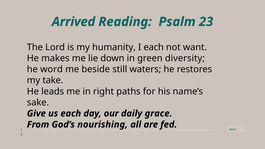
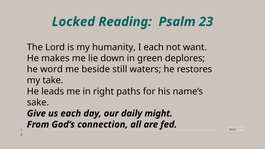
Arrived: Arrived -> Locked
diversity: diversity -> deplores
grace: grace -> might
nourishing: nourishing -> connection
